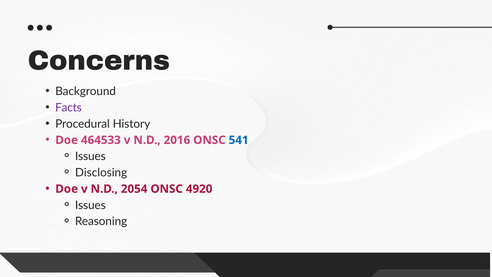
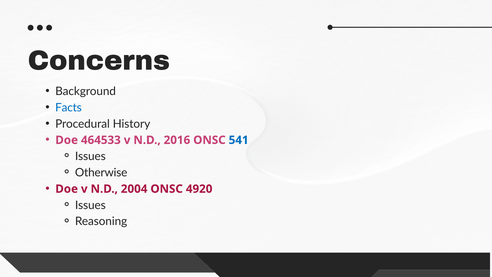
Facts colour: purple -> blue
Disclosing: Disclosing -> Otherwise
2054: 2054 -> 2004
